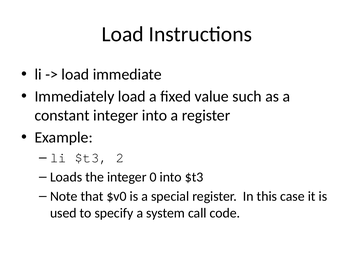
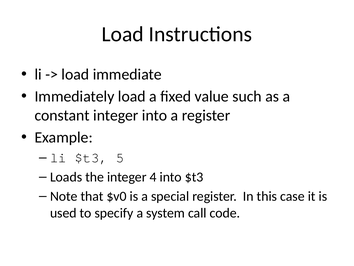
2: 2 -> 5
0: 0 -> 4
